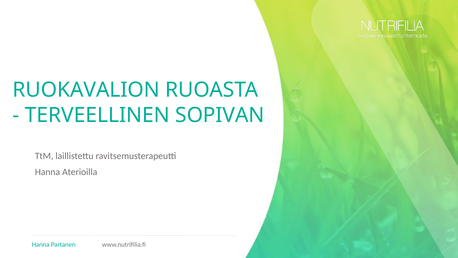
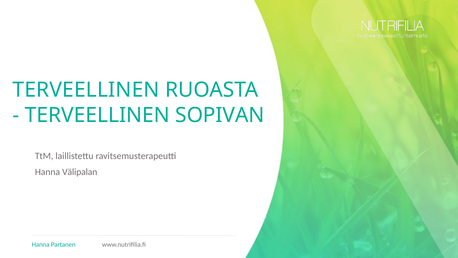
RUOKAVALION at (86, 90): RUOKAVALION -> TERVEELLINEN
Aterioilla: Aterioilla -> Välipalan
